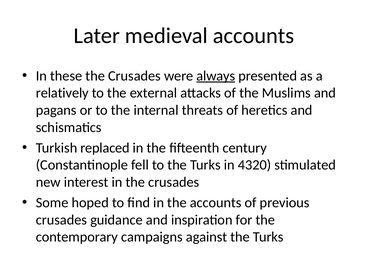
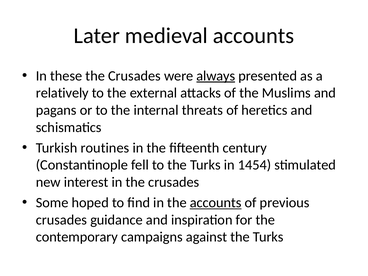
replaced: replaced -> routines
4320: 4320 -> 1454
accounts at (216, 203) underline: none -> present
